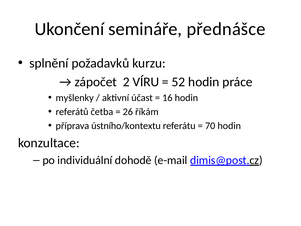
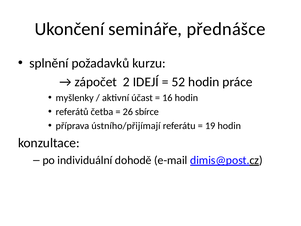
VÍRU: VÍRU -> IDEJÍ
říkám: říkám -> sbírce
ústního/kontextu: ústního/kontextu -> ústního/přijímají
70: 70 -> 19
